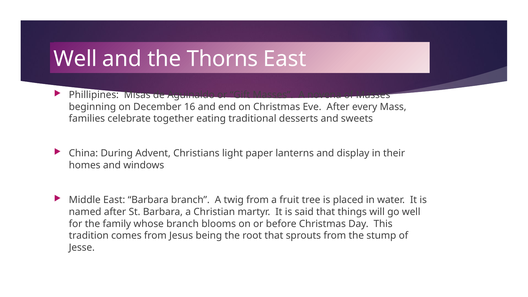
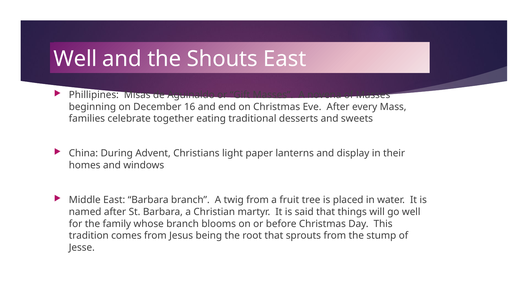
Thorns: Thorns -> Shouts
